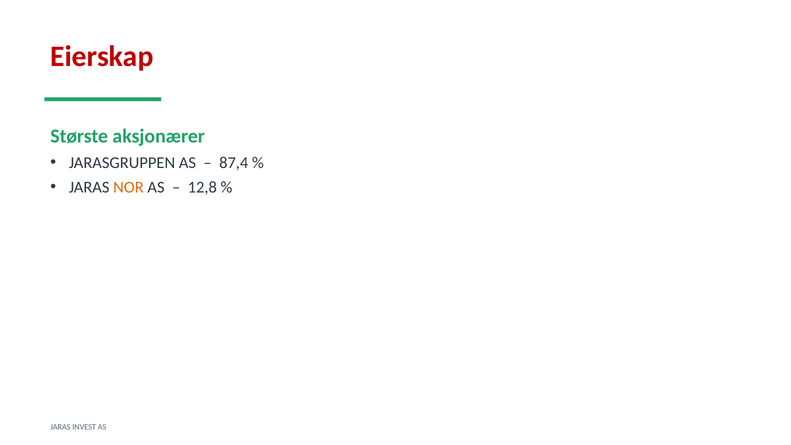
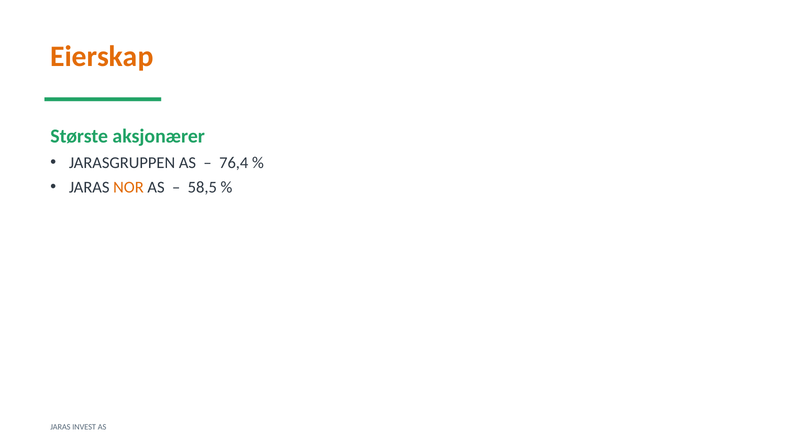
Eierskap colour: red -> orange
87,4: 87,4 -> 76,4
12,8: 12,8 -> 58,5
